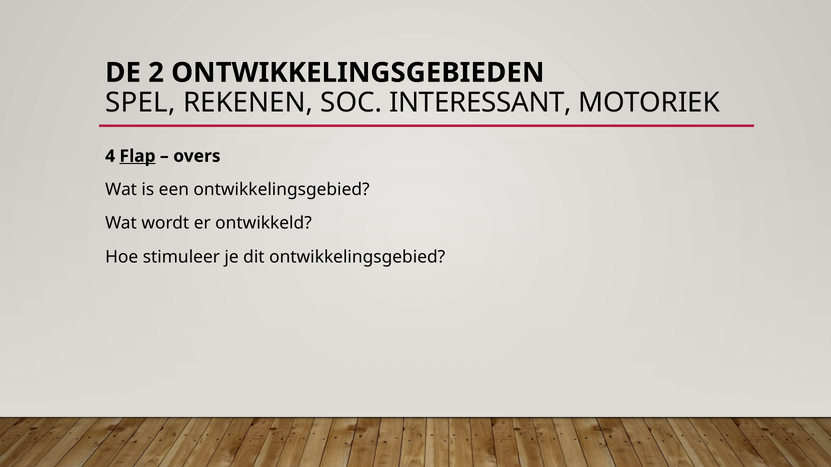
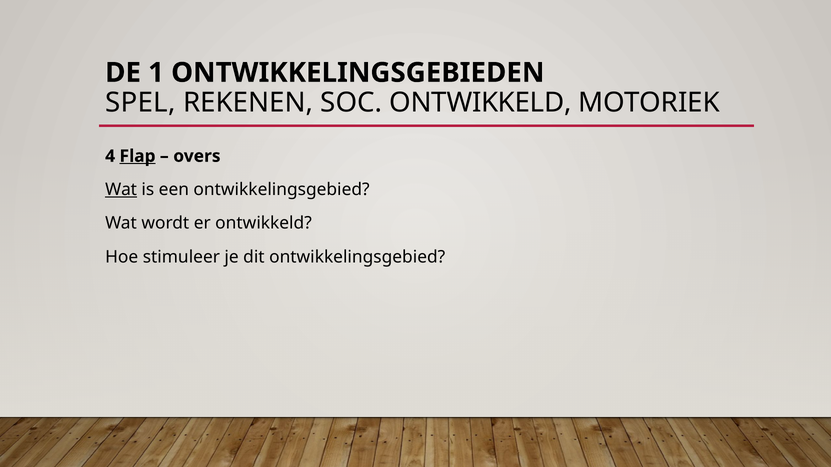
2: 2 -> 1
SOC INTERESSANT: INTERESSANT -> ONTWIKKELD
Wat at (121, 190) underline: none -> present
